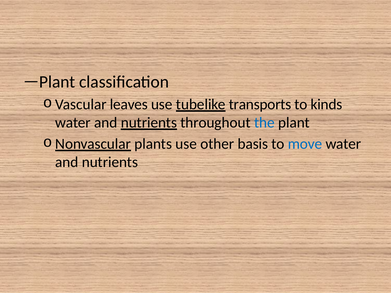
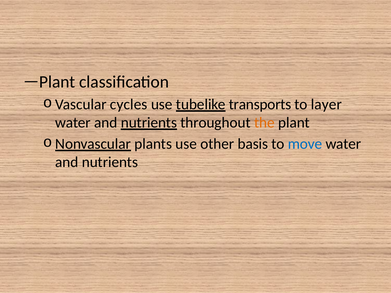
leaves: leaves -> cycles
kinds: kinds -> layer
the colour: blue -> orange
